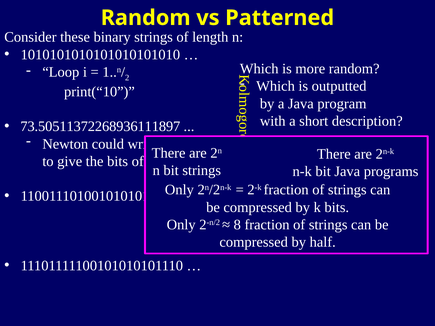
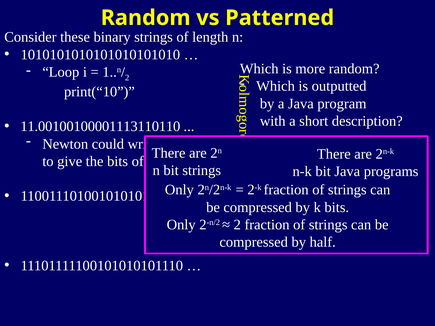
73.50511372268936111897: 73.50511372268936111897 -> 11.00100100001113110110
8 at (237, 225): 8 -> 2
